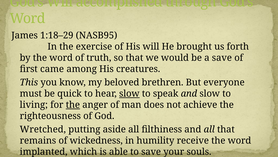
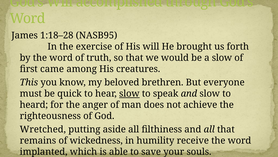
1:18–29: 1:18–29 -> 1:18–28
a save: save -> slow
living: living -> heard
the at (73, 104) underline: present -> none
